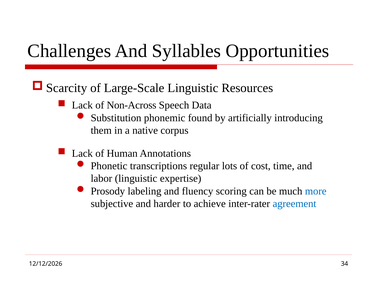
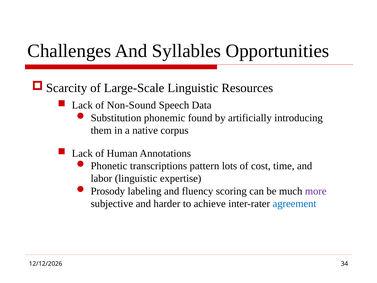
Non-Across: Non-Across -> Non-Sound
regular: regular -> pattern
more colour: blue -> purple
